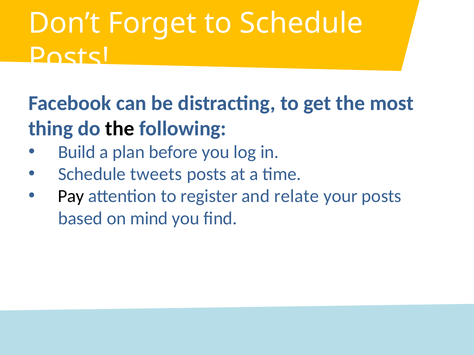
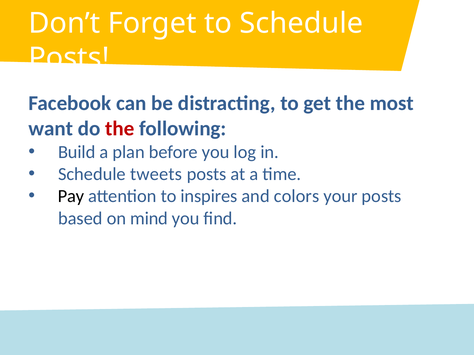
thing: thing -> want
the at (120, 129) colour: black -> red
register: register -> inspires
relate: relate -> colors
